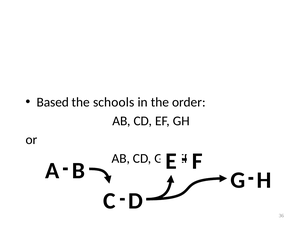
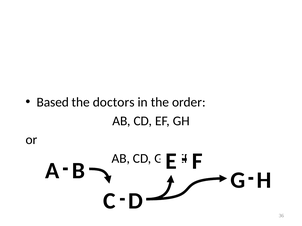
schools: schools -> doctors
